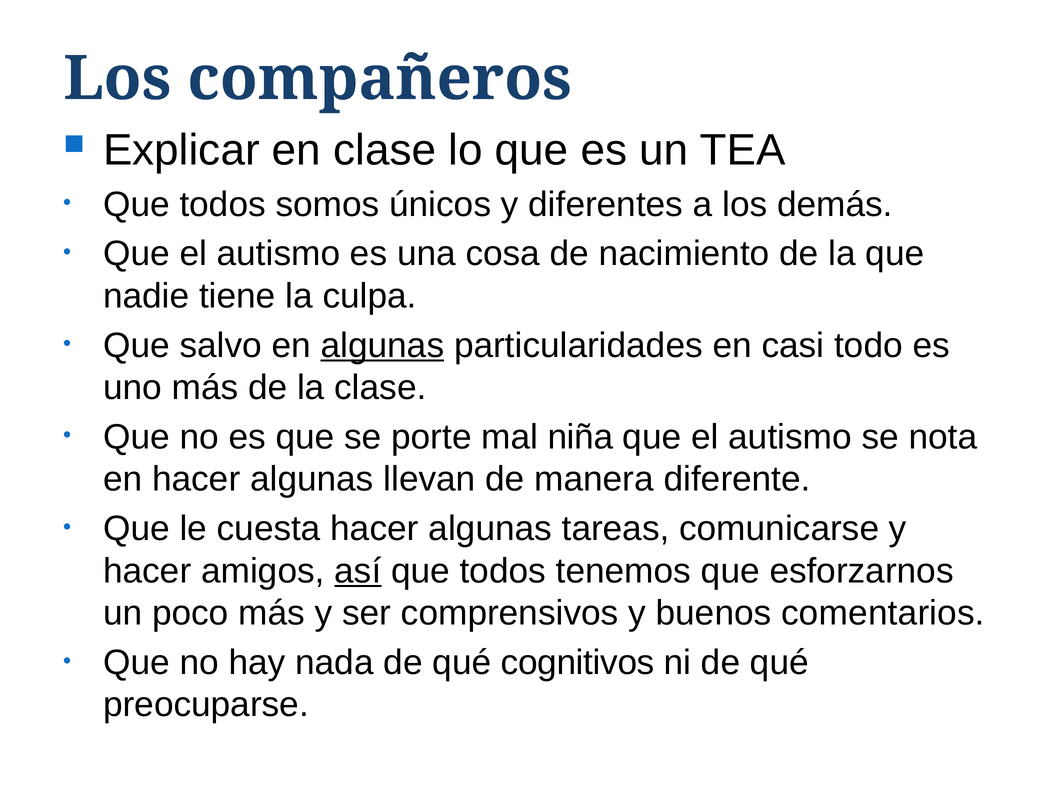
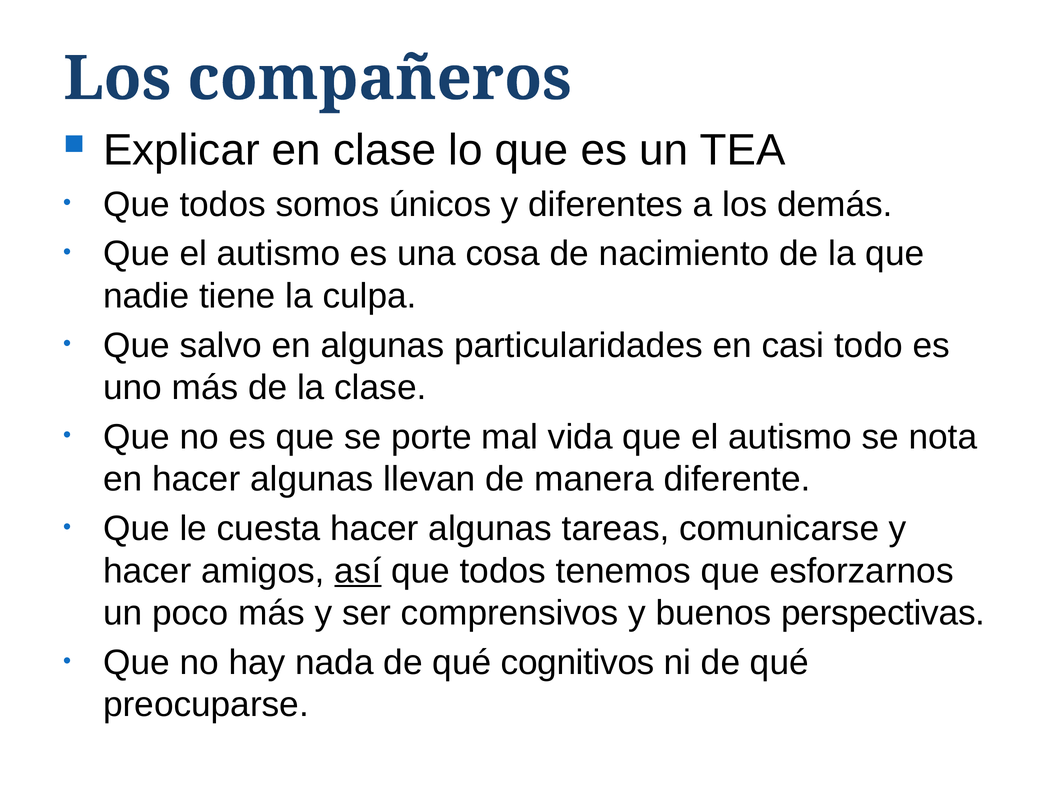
algunas at (382, 346) underline: present -> none
niña: niña -> vida
comentarios: comentarios -> perspectivas
